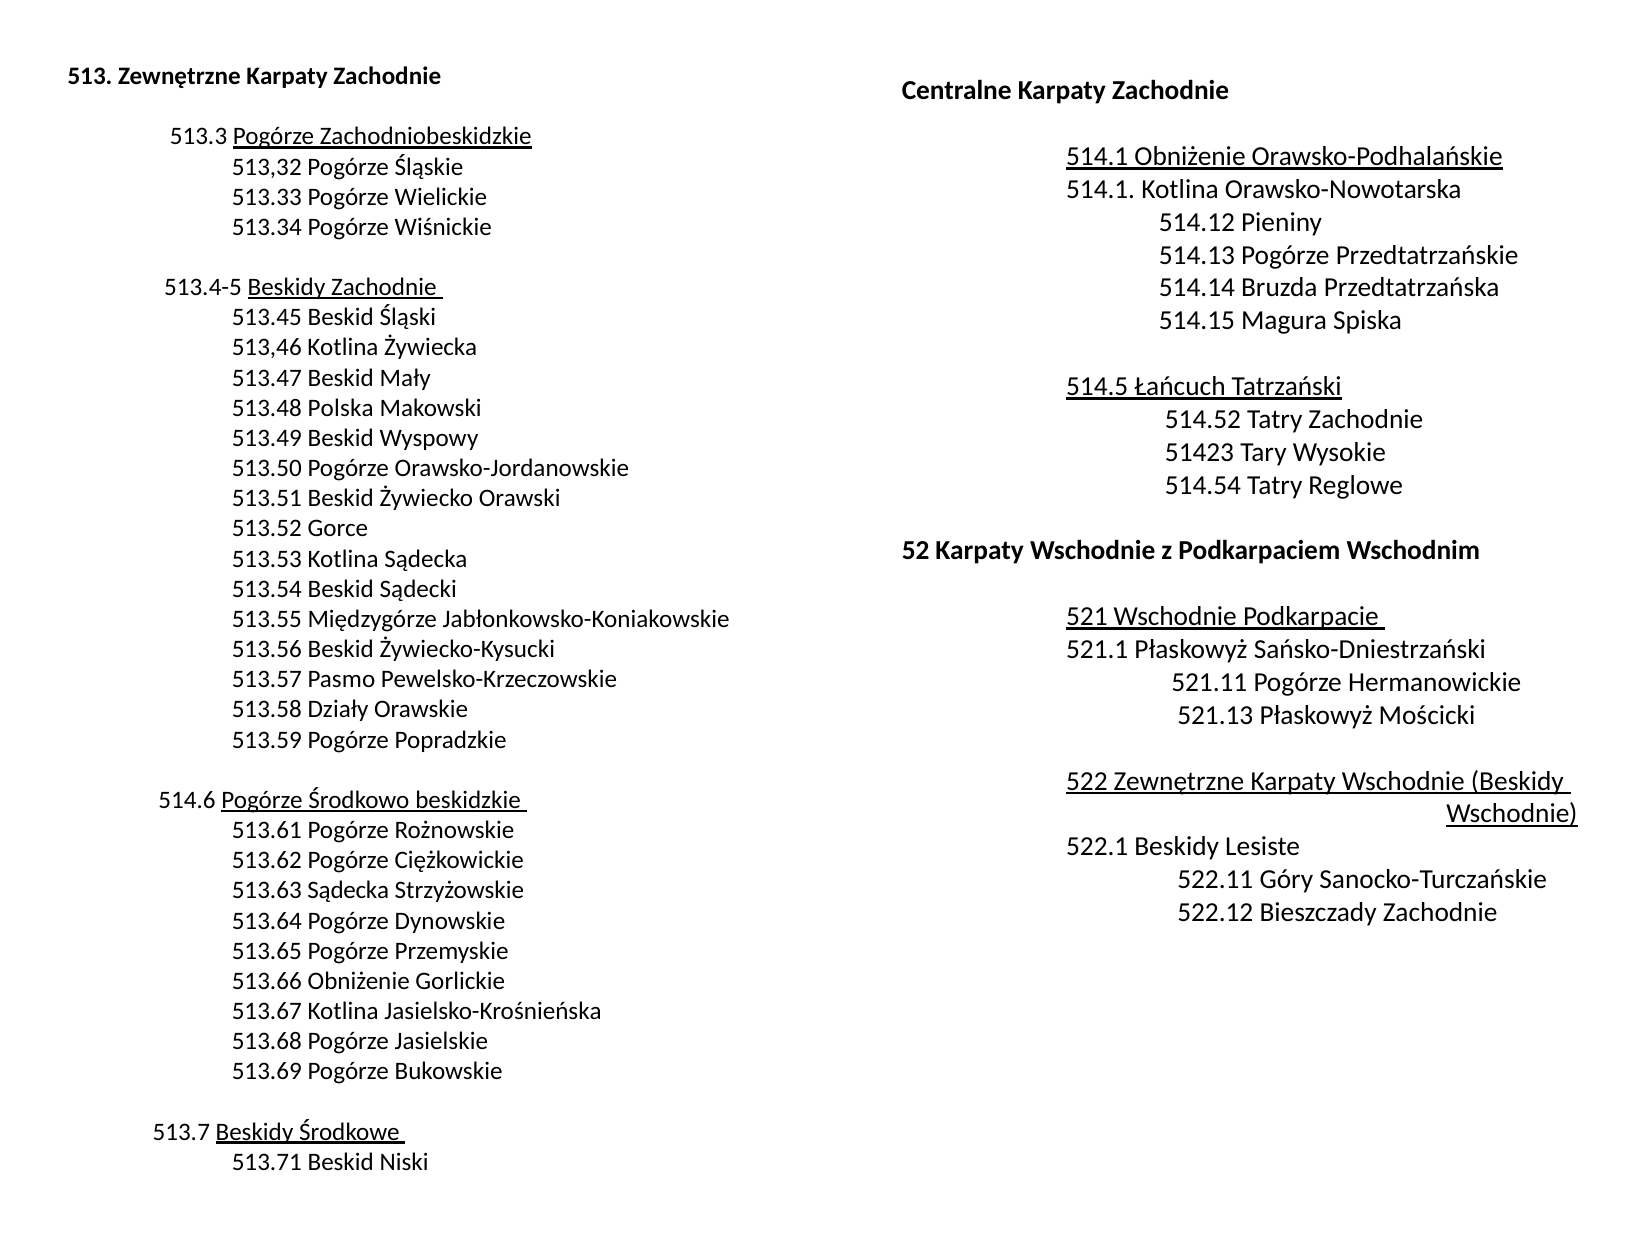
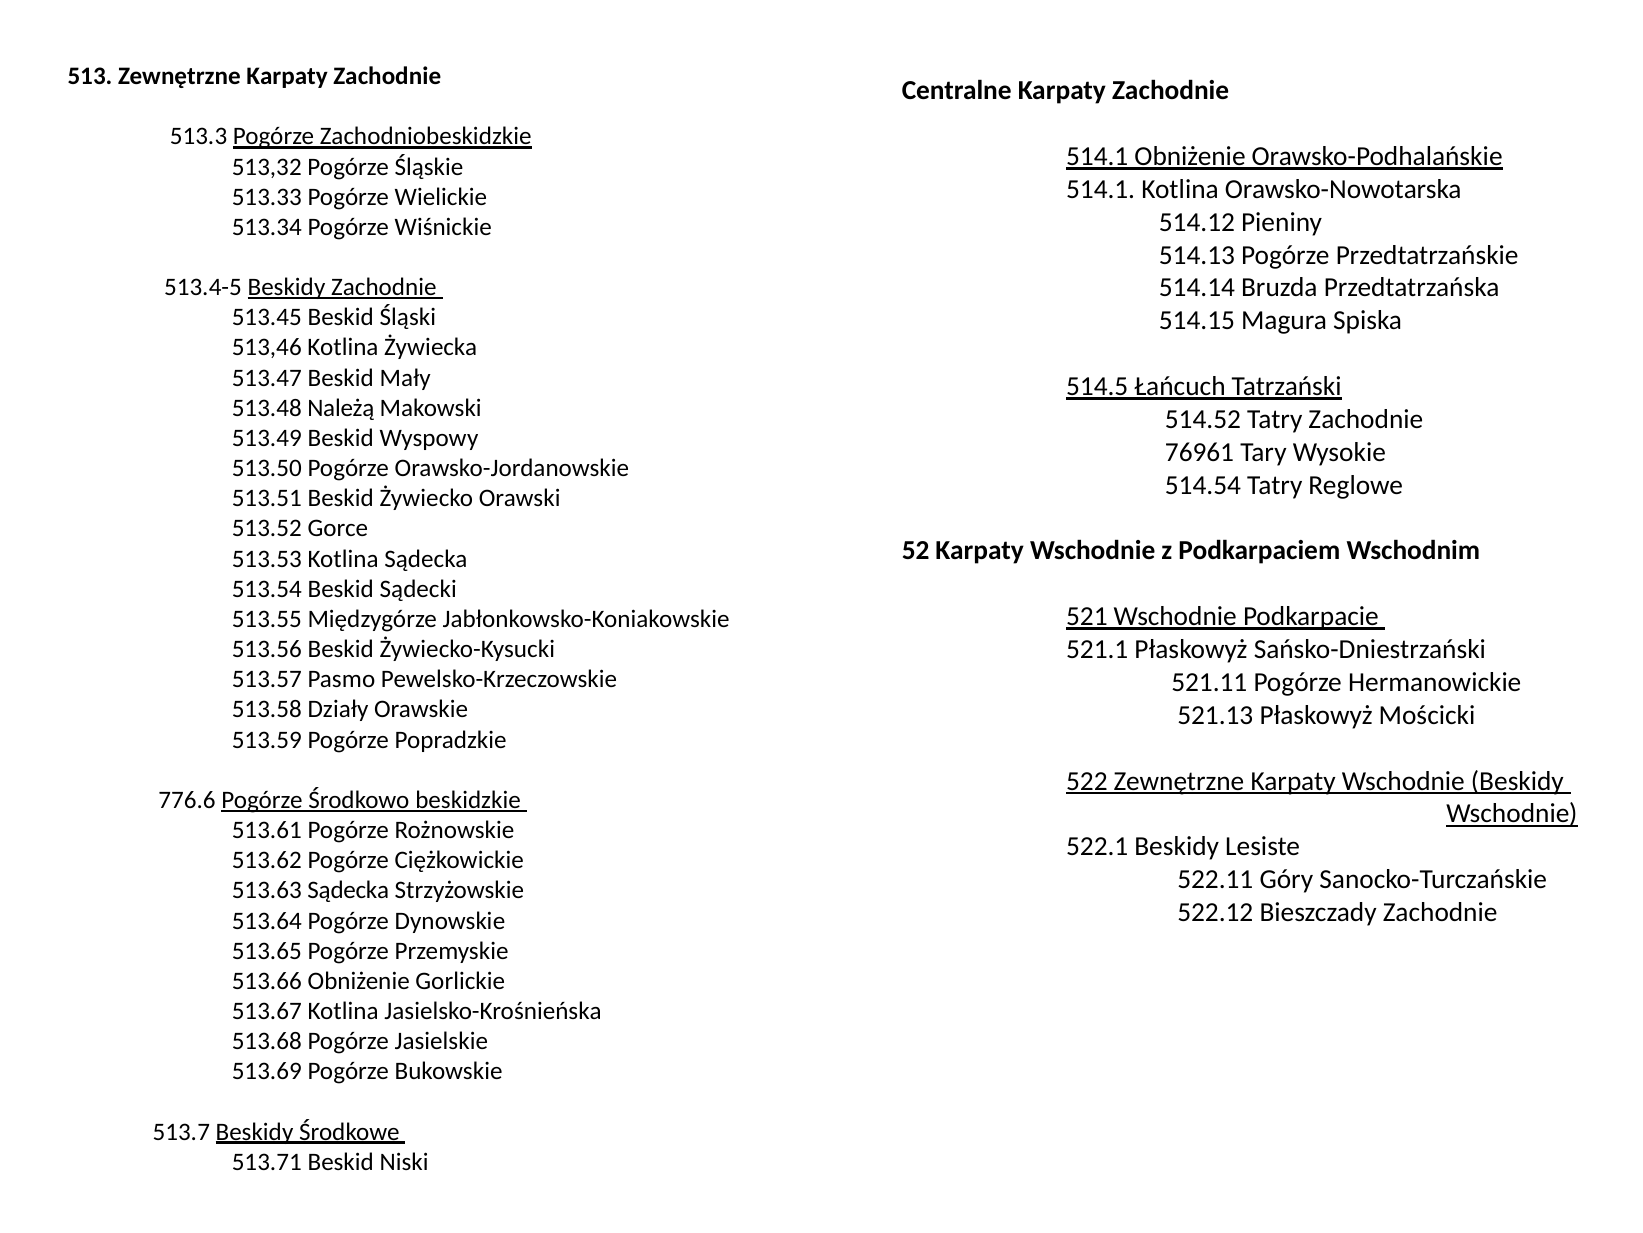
Polska: Polska -> Należą
51423: 51423 -> 76961
514.6: 514.6 -> 776.6
